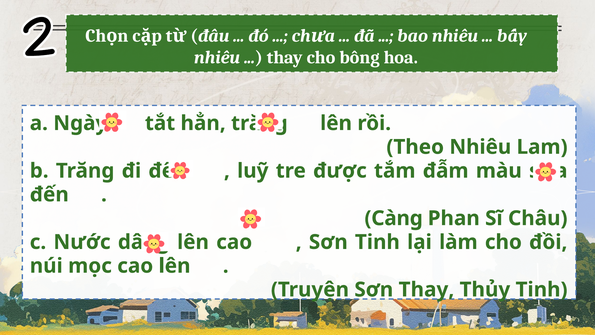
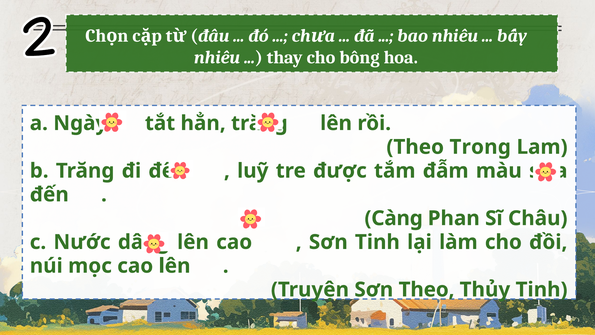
Theo Nhiêu: Nhiêu -> Trong
Sơn Thay: Thay -> Theo
